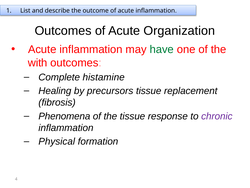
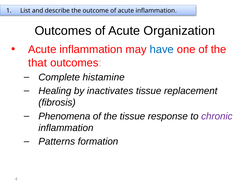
have colour: green -> blue
with: with -> that
precursors: precursors -> inactivates
Physical: Physical -> Patterns
